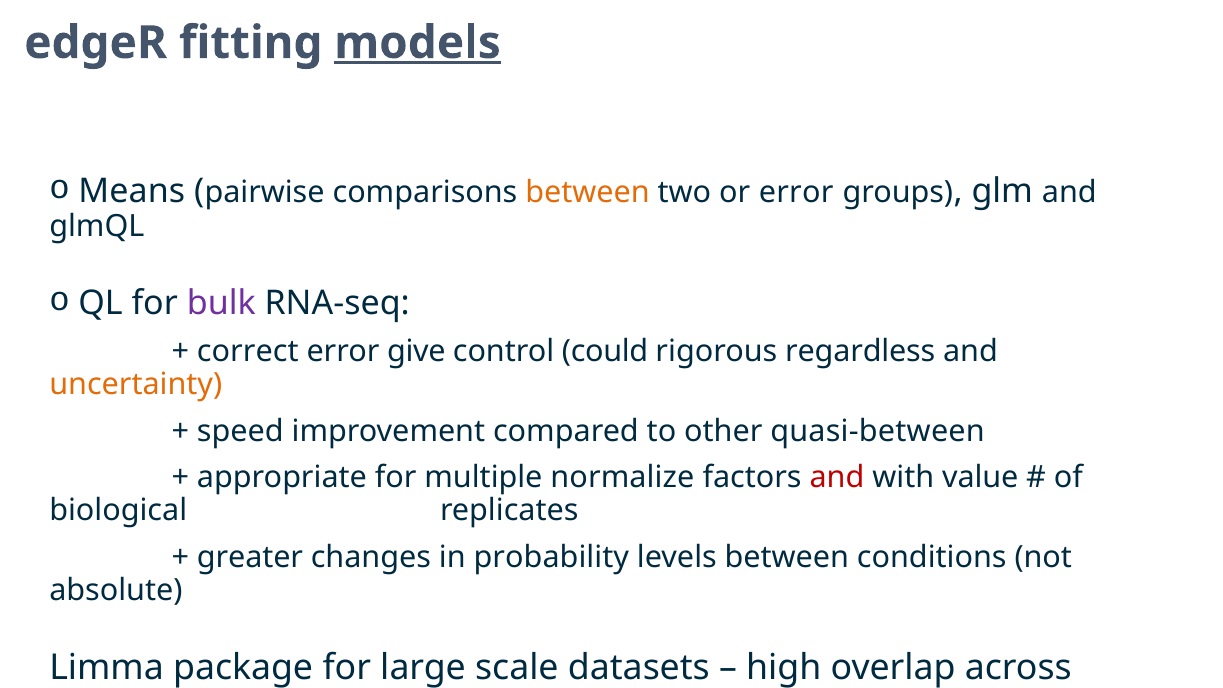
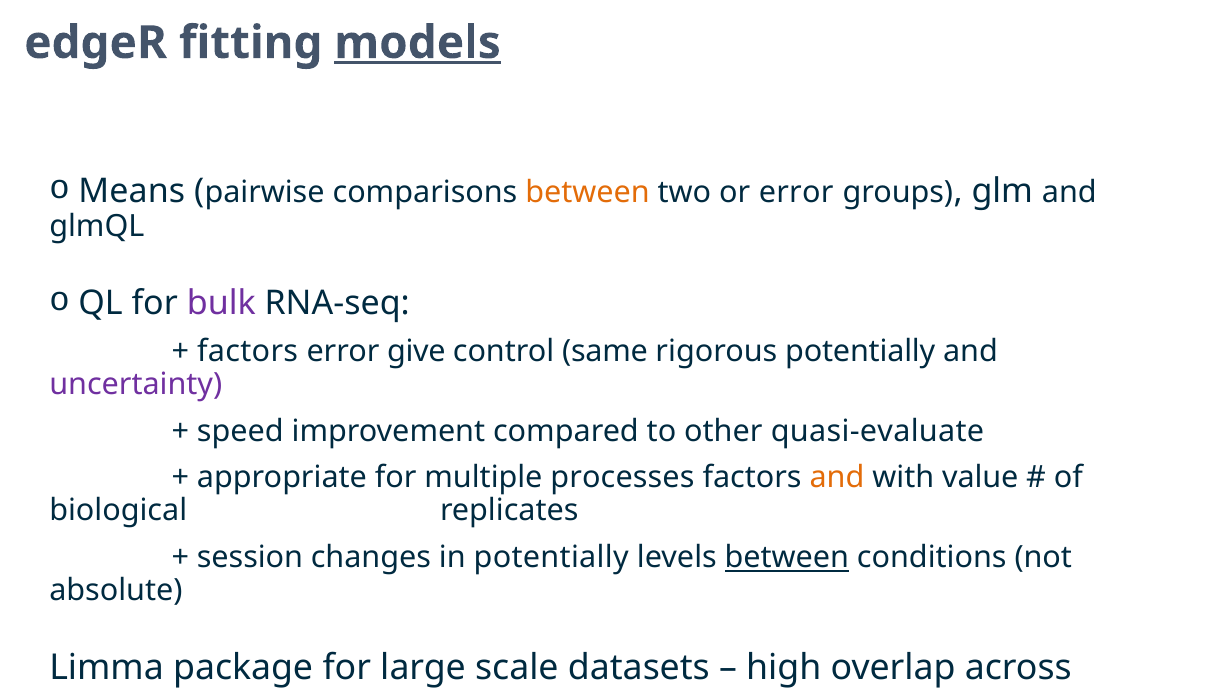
correct at (248, 352): correct -> factors
could: could -> same
rigorous regardless: regardless -> potentially
uncertainty colour: orange -> purple
quasi-between: quasi-between -> quasi-evaluate
normalize: normalize -> processes
and at (837, 478) colour: red -> orange
greater: greater -> session
in probability: probability -> potentially
between at (787, 557) underline: none -> present
